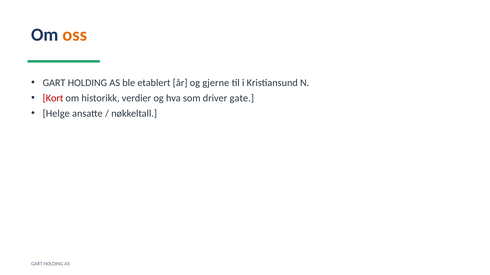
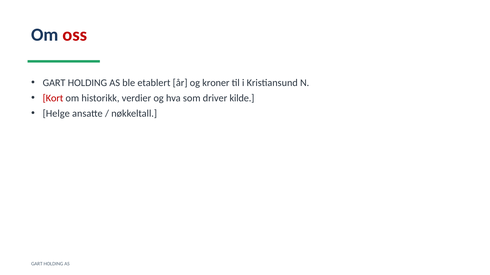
oss colour: orange -> red
gjerne: gjerne -> kroner
gate: gate -> kilde
